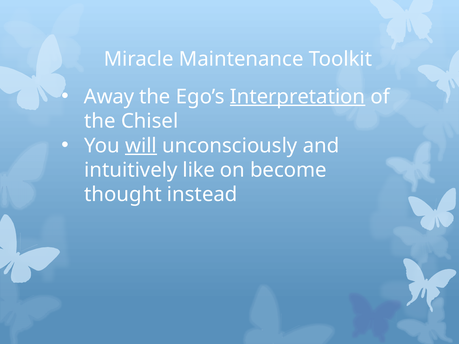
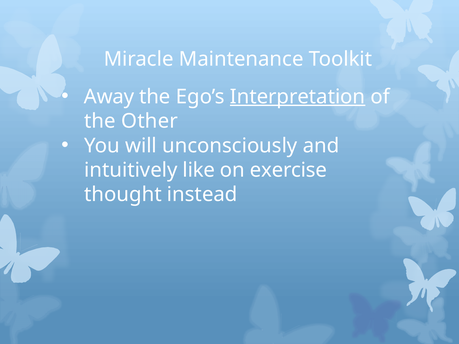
Chisel: Chisel -> Other
will underline: present -> none
become: become -> exercise
